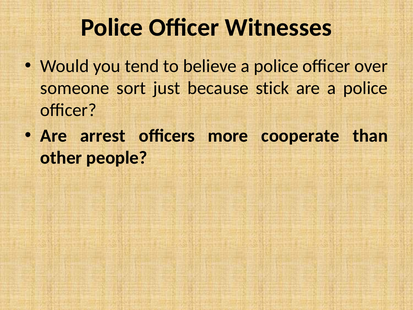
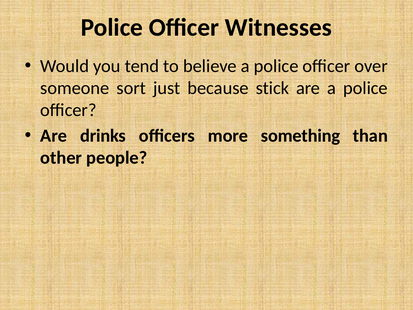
arrest: arrest -> drinks
cooperate: cooperate -> something
